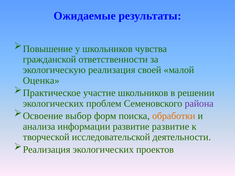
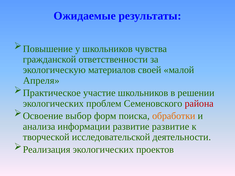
экологическую реализация: реализация -> материалов
Оценка: Оценка -> Апреля
района colour: purple -> red
